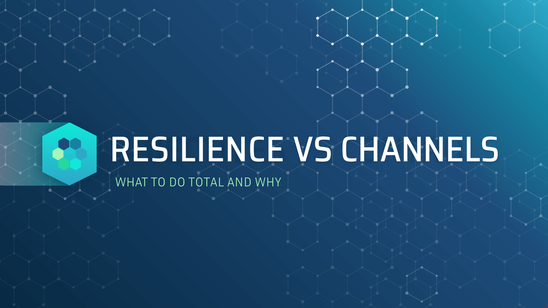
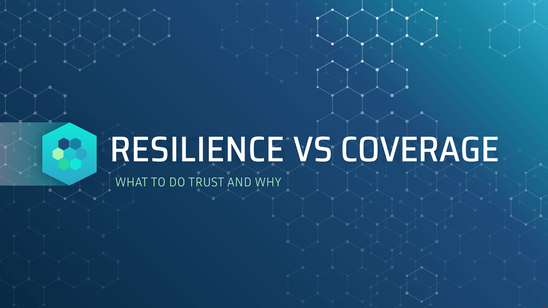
CHANNELS: CHANNELS -> COVERAGE
TOTAL: TOTAL -> TRUST
